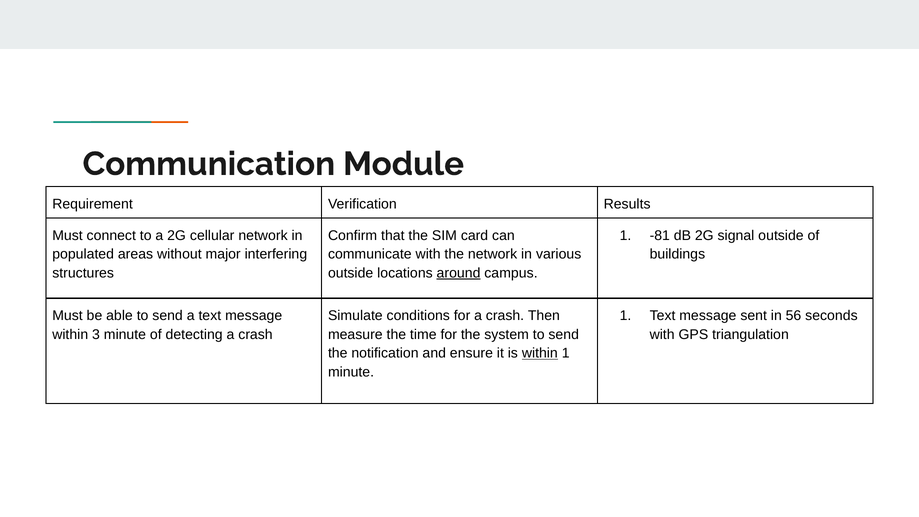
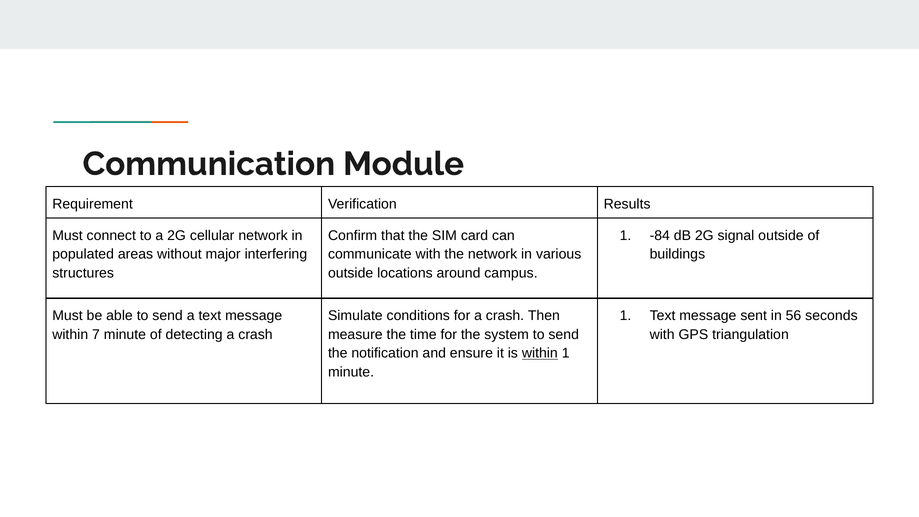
-81: -81 -> -84
around underline: present -> none
3: 3 -> 7
